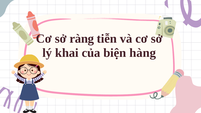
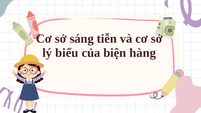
ràng: ràng -> sáng
khai: khai -> biểu
